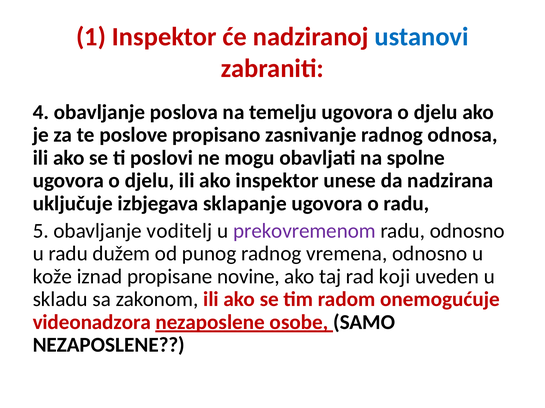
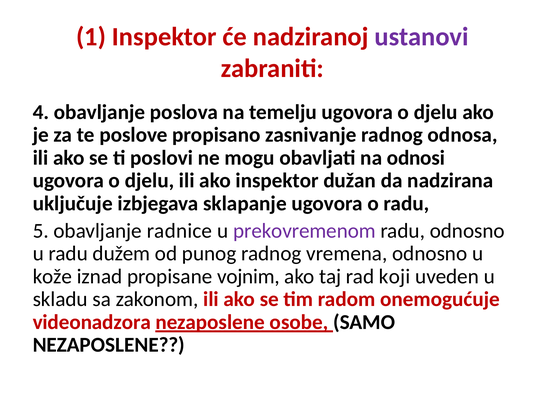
ustanovi colour: blue -> purple
spolne: spolne -> odnosi
unese: unese -> dužan
voditelj: voditelj -> radnice
novine: novine -> vojnim
